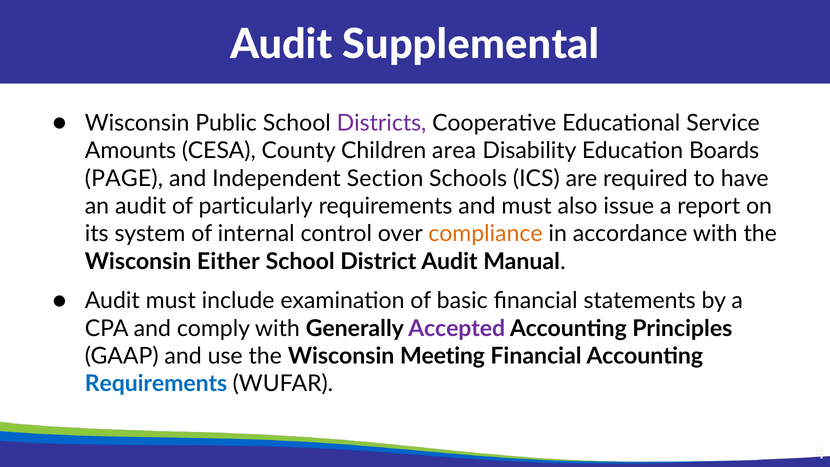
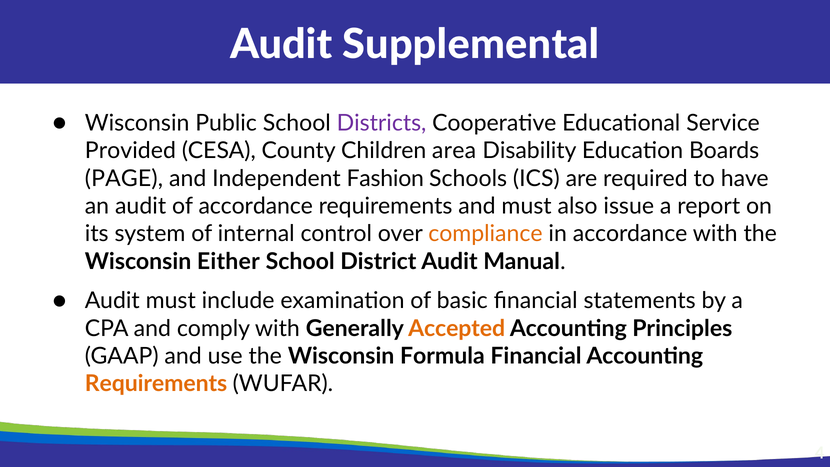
Amounts: Amounts -> Provided
Section: Section -> Fashion
of particularly: particularly -> accordance
Accepted colour: purple -> orange
Meeting: Meeting -> Formula
Requirements at (156, 384) colour: blue -> orange
